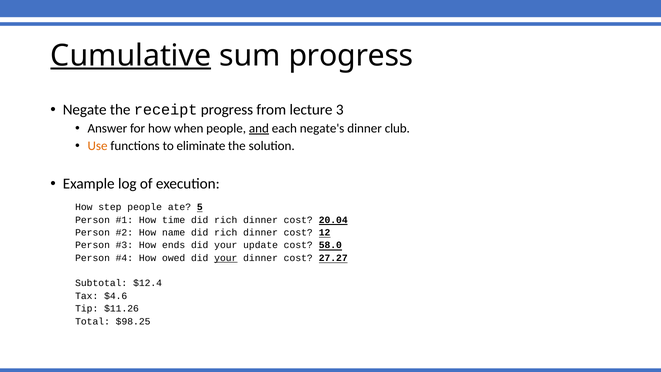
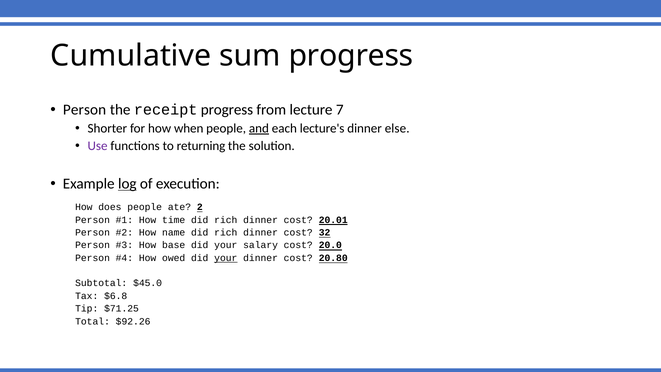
Cumulative underline: present -> none
Negate at (85, 110): Negate -> Person
3: 3 -> 7
Answer: Answer -> Shorter
negate's: negate's -> lecture's
club: club -> else
Use colour: orange -> purple
eliminate: eliminate -> returning
log underline: none -> present
step: step -> does
5: 5 -> 2
20.04: 20.04 -> 20.01
12: 12 -> 32
ends: ends -> base
update: update -> salary
58.0: 58.0 -> 20.0
27.27: 27.27 -> 20.80
$12.4: $12.4 -> $45.0
$4.6: $4.6 -> $6.8
$11.26: $11.26 -> $71.25
$98.25: $98.25 -> $92.26
